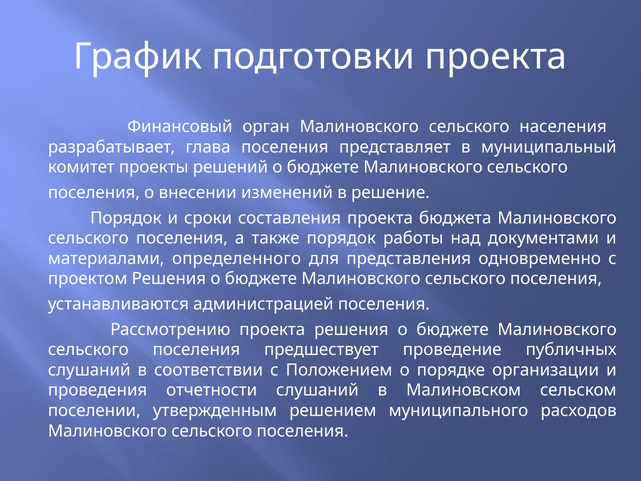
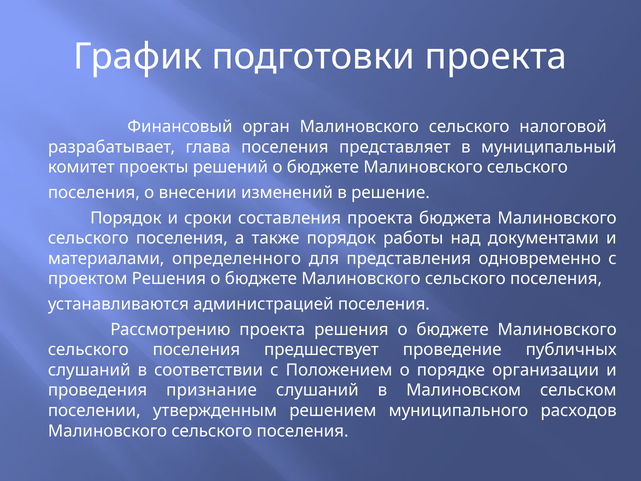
населения: населения -> налоговой
отчетности: отчетности -> признание
